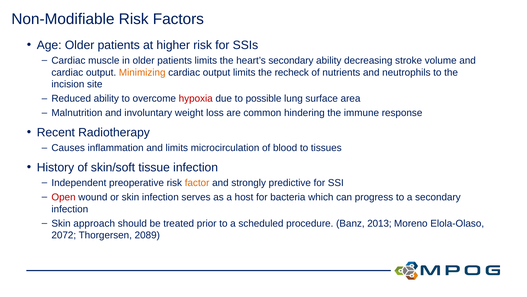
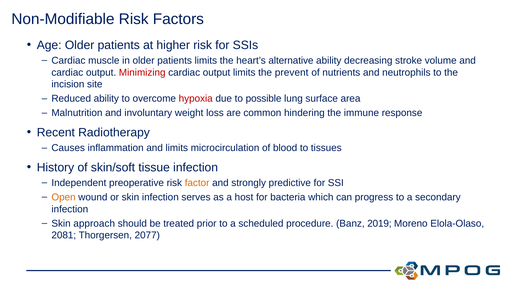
heart’s secondary: secondary -> alternative
Minimizing colour: orange -> red
recheck: recheck -> prevent
Open colour: red -> orange
2013: 2013 -> 2019
2072: 2072 -> 2081
2089: 2089 -> 2077
